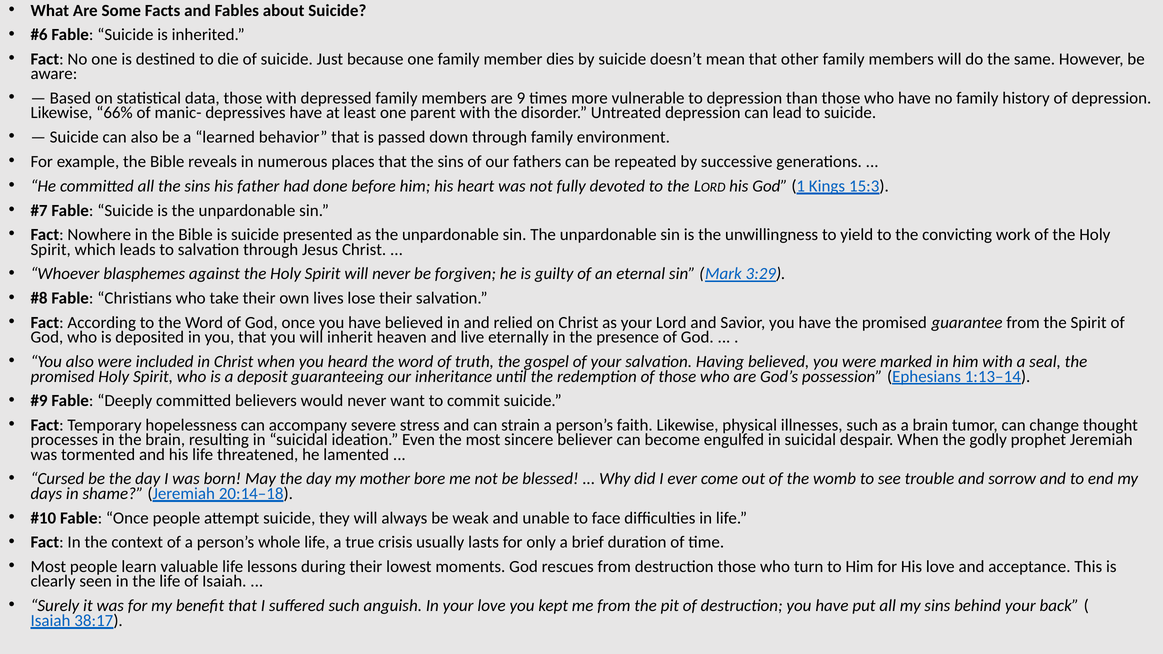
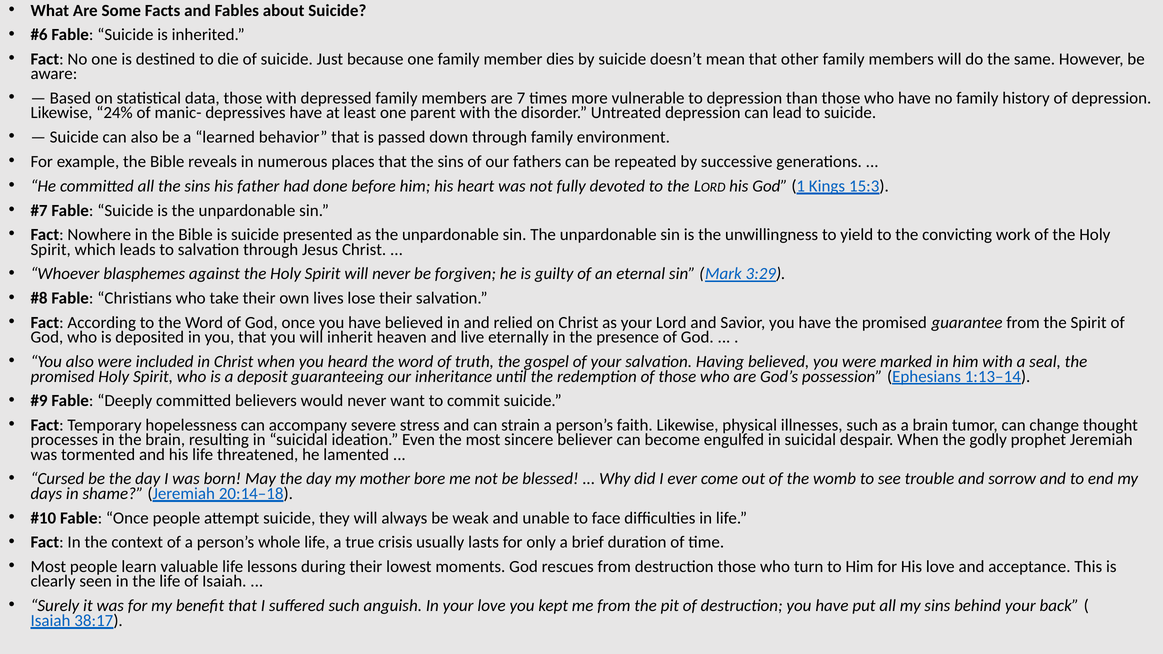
9: 9 -> 7
66%: 66% -> 24%
